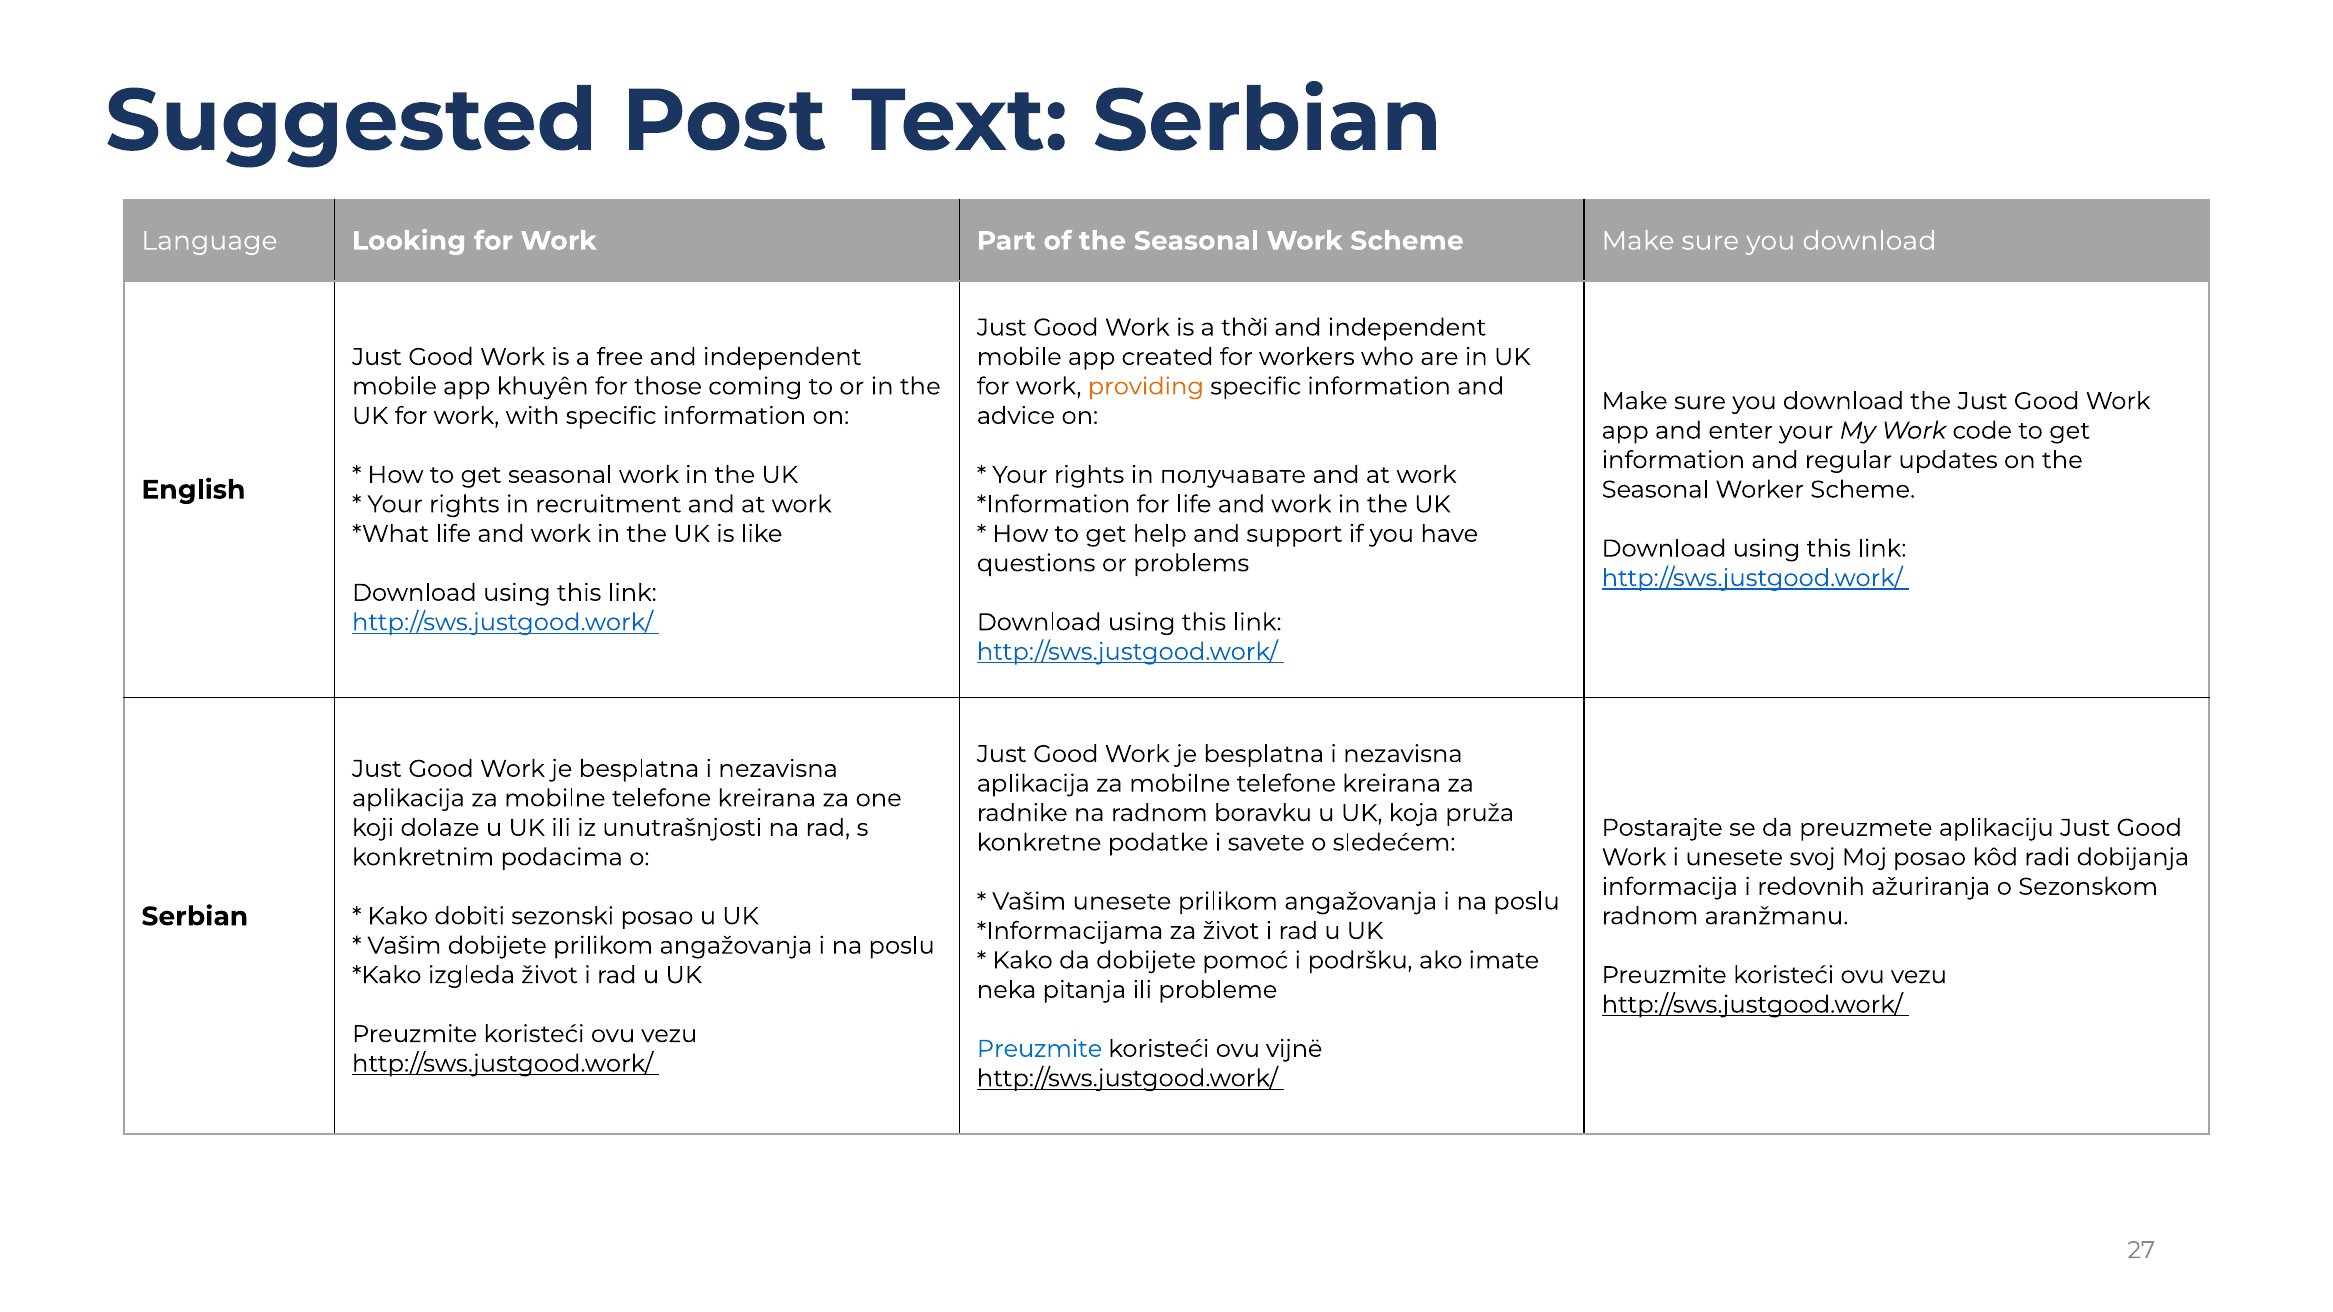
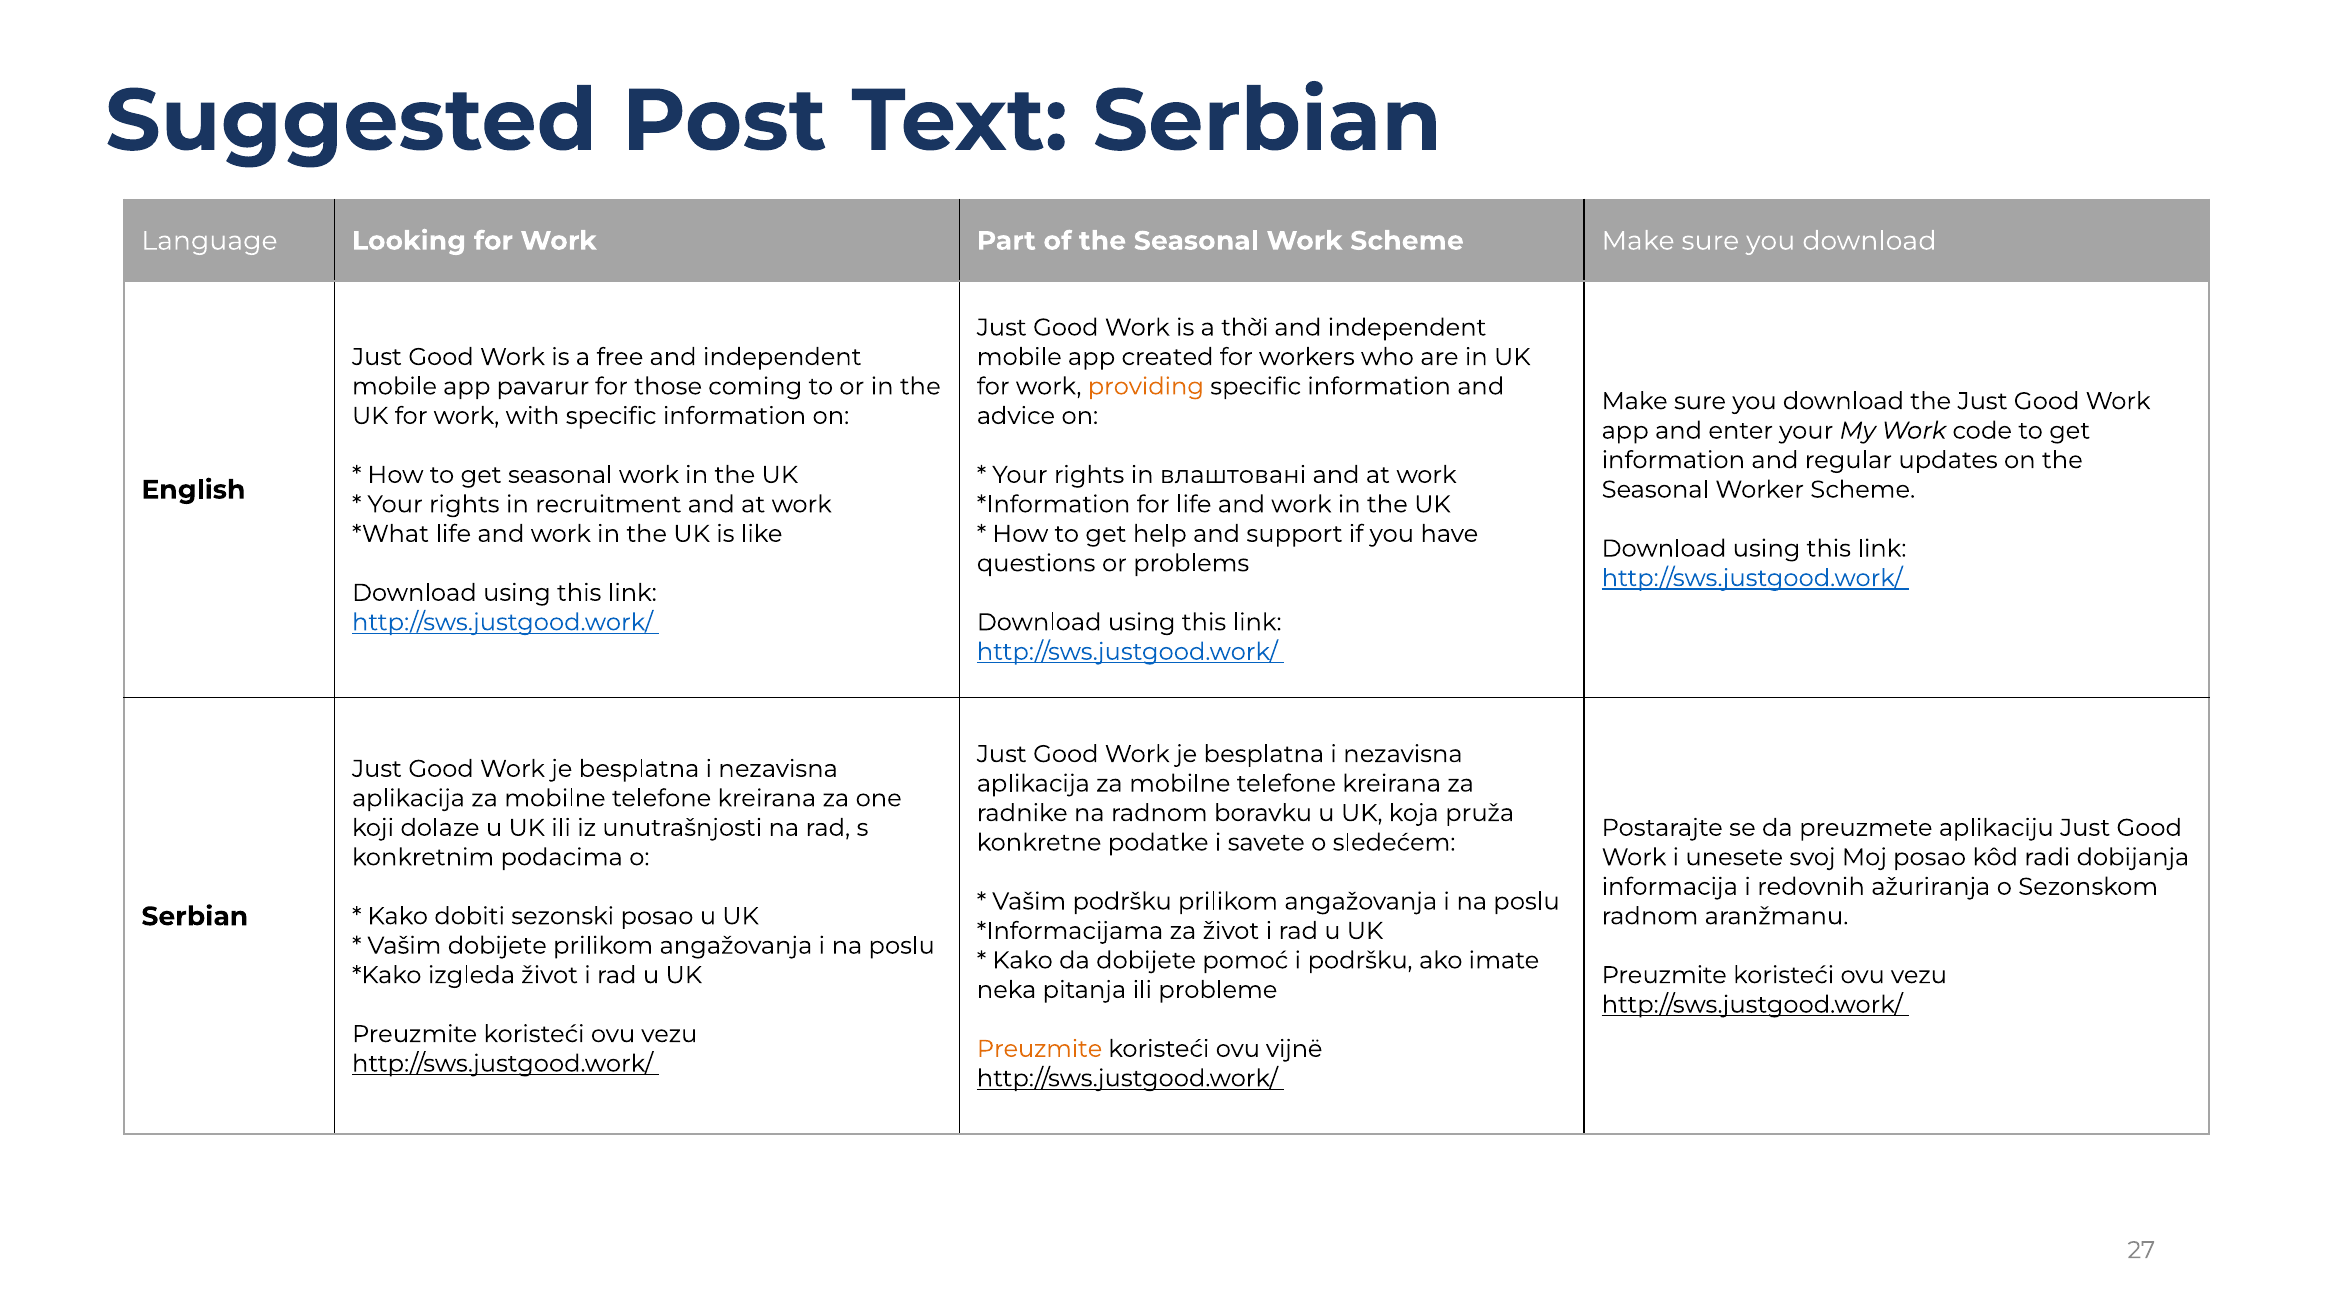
khuyên: khuyên -> pavarur
получавате: получавате -> влаштовані
Vašim unesete: unesete -> podršku
Preuzmite at (1040, 1049) colour: blue -> orange
